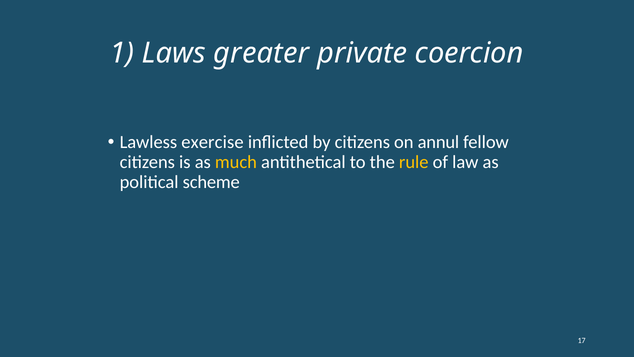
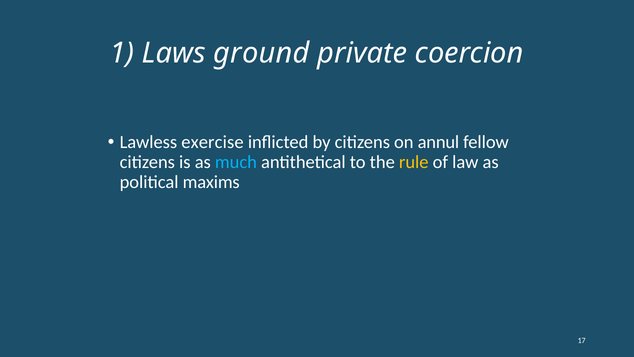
greater: greater -> ground
much colour: yellow -> light blue
scheme: scheme -> maxims
